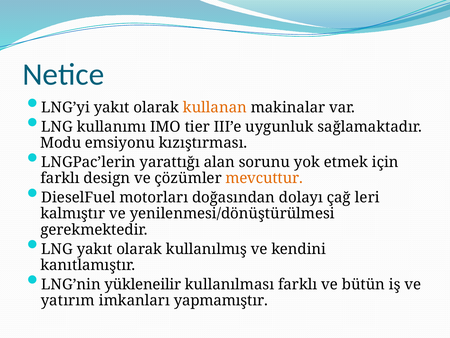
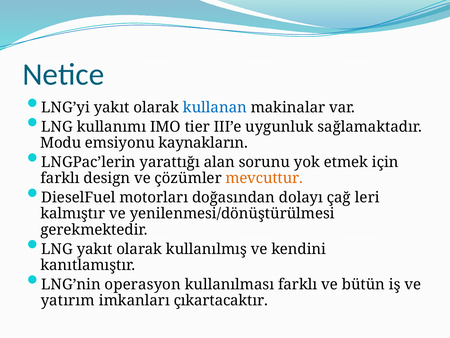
kullanan colour: orange -> blue
kızıştırması: kızıştırması -> kaynakların
yükleneilir: yükleneilir -> operasyon
yapmamıştır: yapmamıştır -> çıkartacaktır
